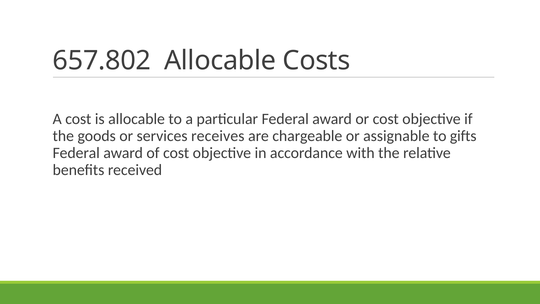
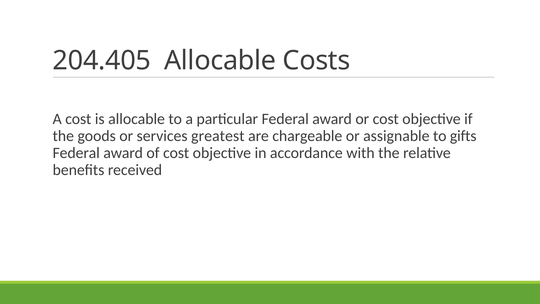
657.802: 657.802 -> 204.405
receives: receives -> greatest
